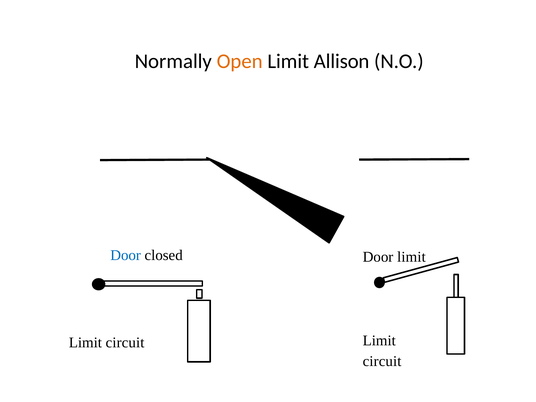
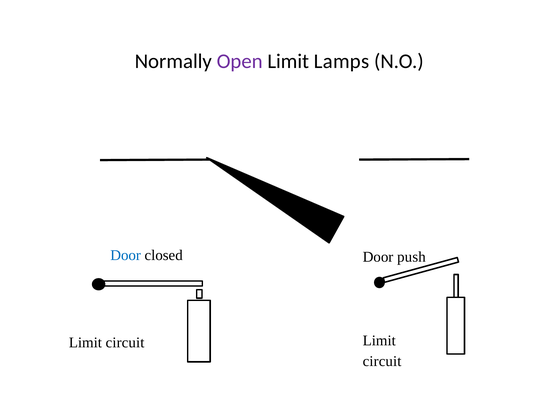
Open colour: orange -> purple
Allison: Allison -> Lamps
Door limit: limit -> push
